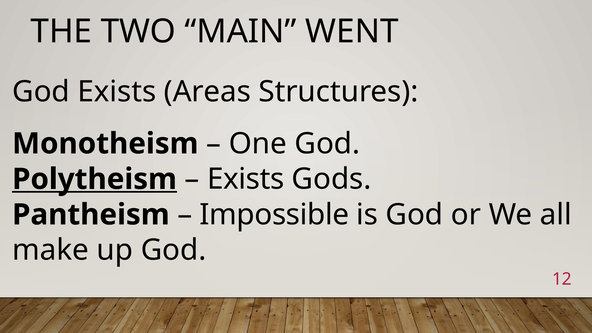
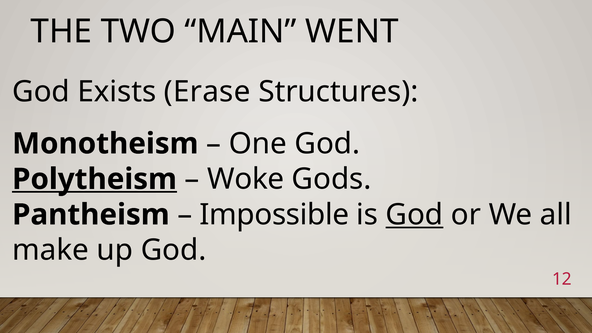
Areas: Areas -> Erase
Exists at (246, 179): Exists -> Woke
God at (414, 215) underline: none -> present
